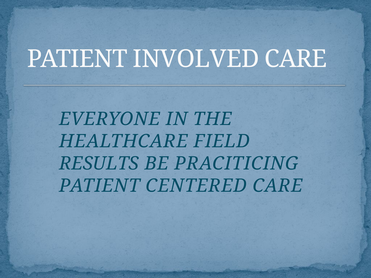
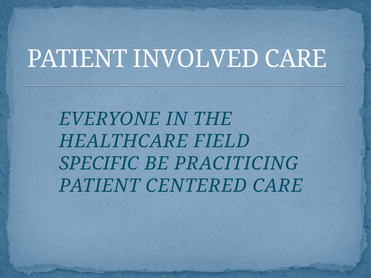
RESULTS: RESULTS -> SPECIFIC
